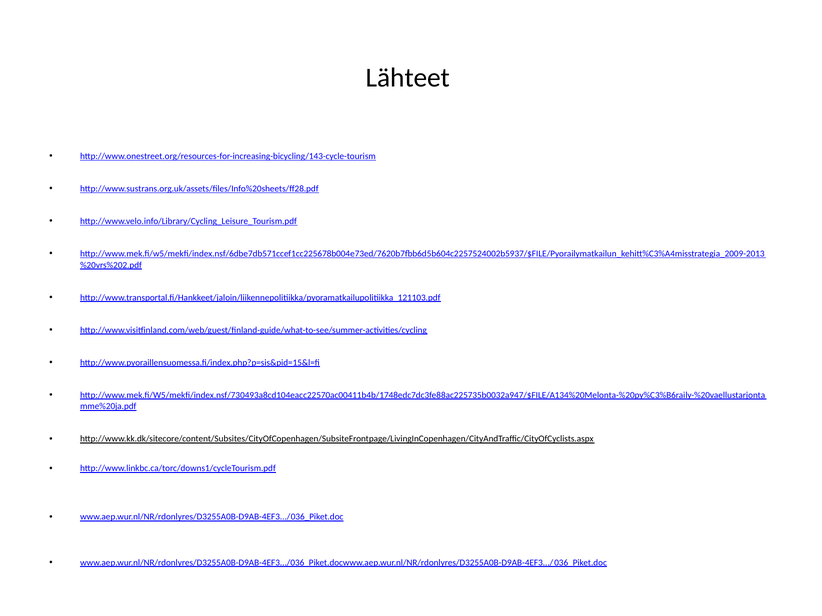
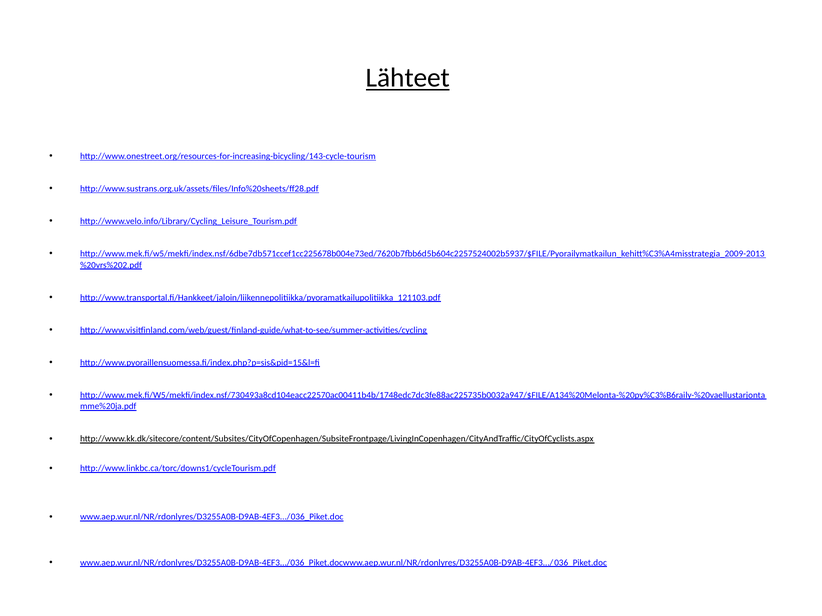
Lähteet underline: none -> present
